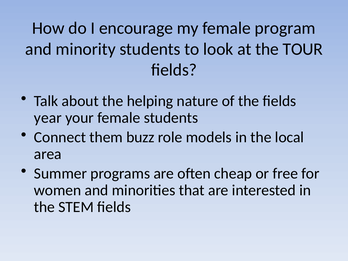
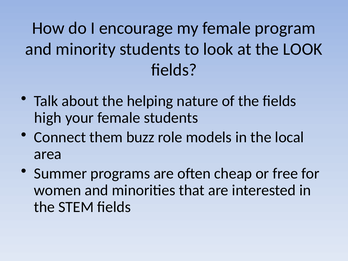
the TOUR: TOUR -> LOOK
year: year -> high
